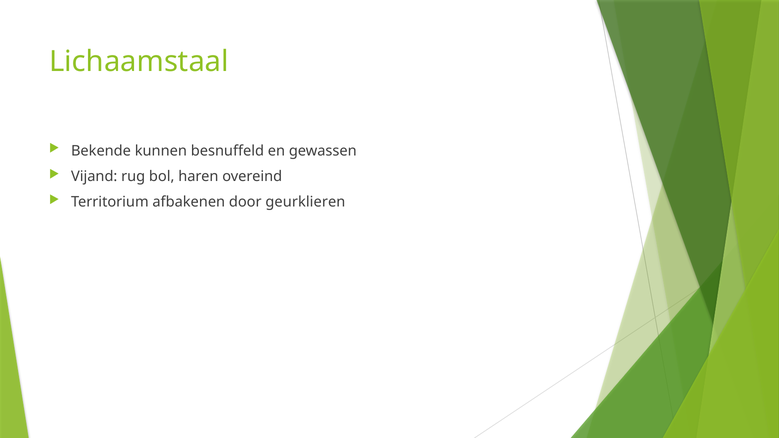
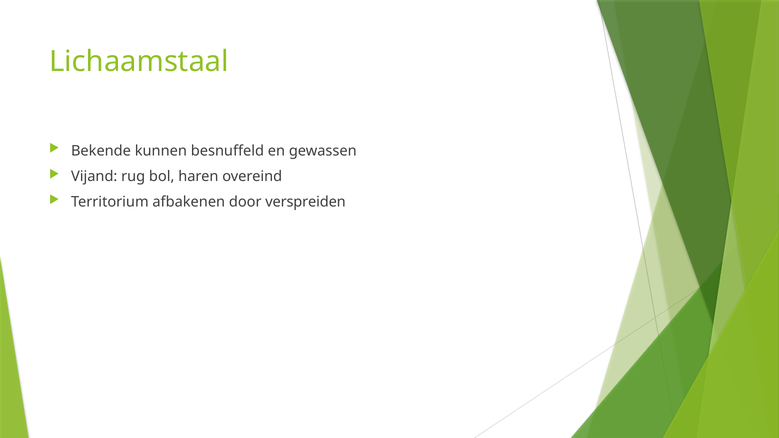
geurklieren: geurklieren -> verspreiden
